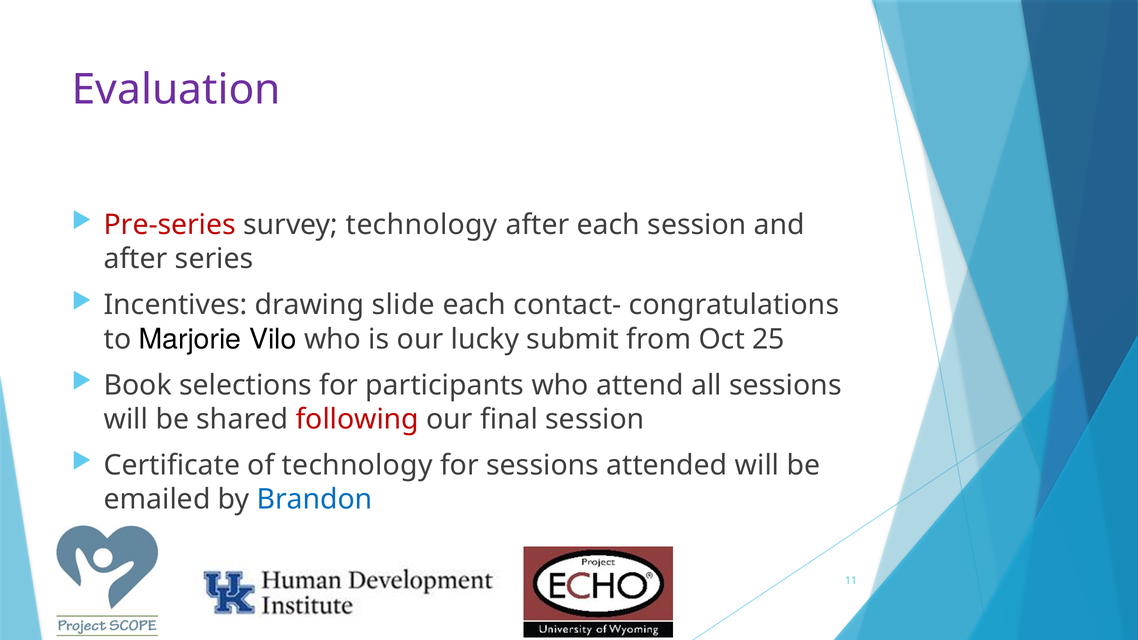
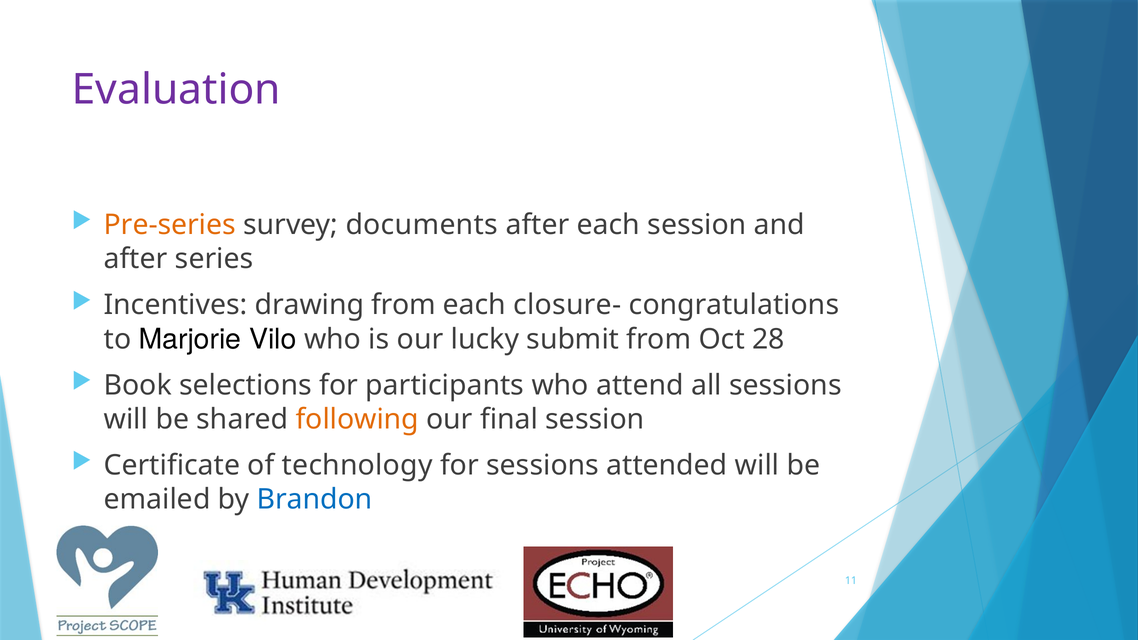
Pre-series colour: red -> orange
survey technology: technology -> documents
drawing slide: slide -> from
contact-: contact- -> closure-
25: 25 -> 28
following colour: red -> orange
